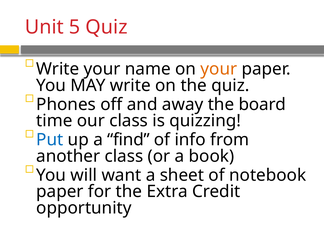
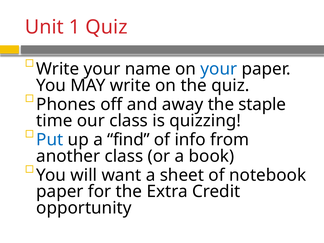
5: 5 -> 1
your at (219, 69) colour: orange -> blue
board: board -> staple
